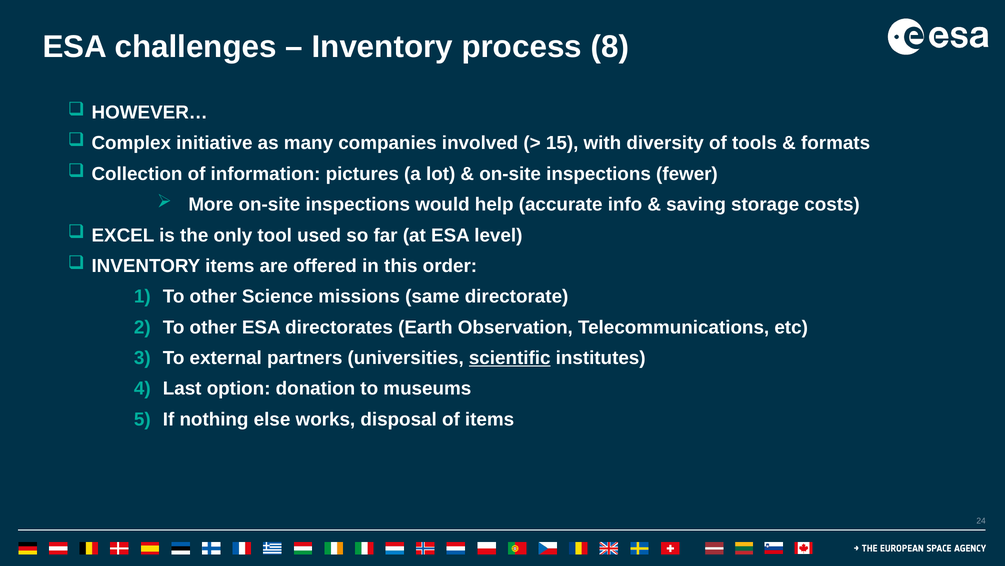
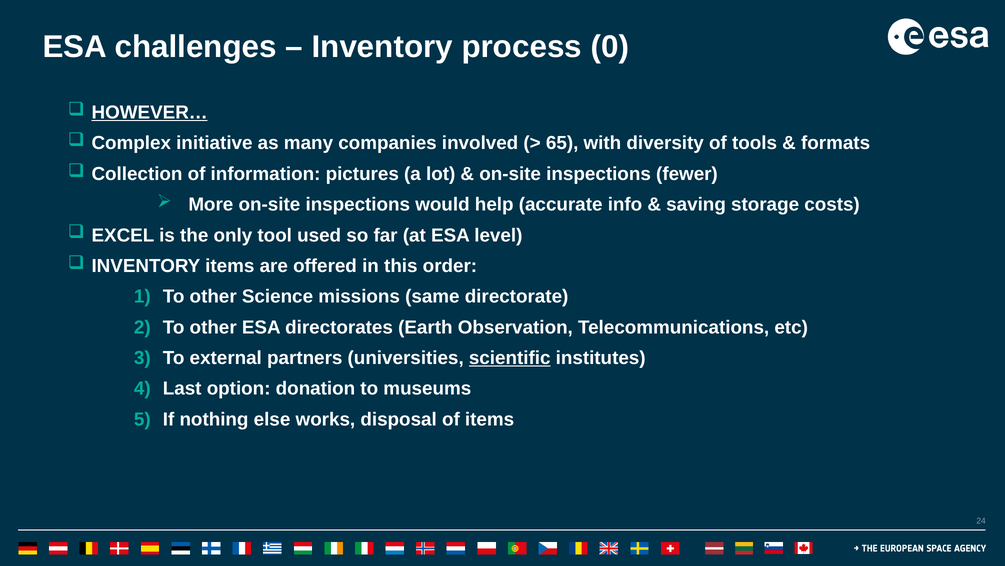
8: 8 -> 0
HOWEVER… underline: none -> present
15: 15 -> 65
